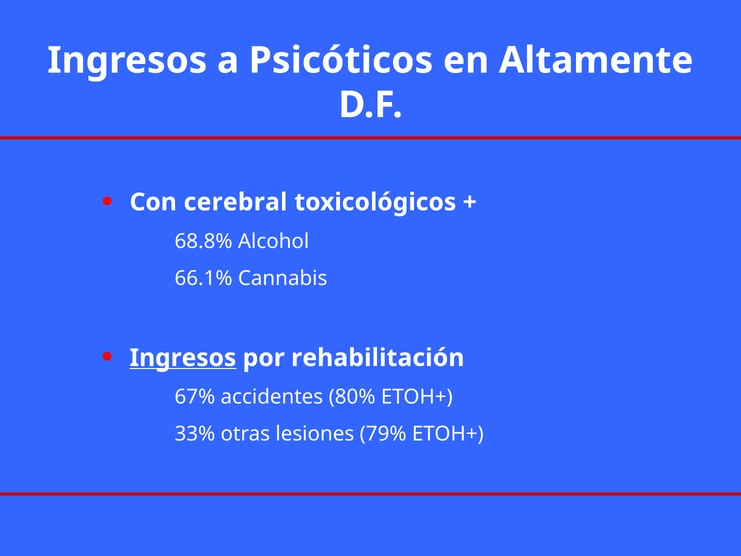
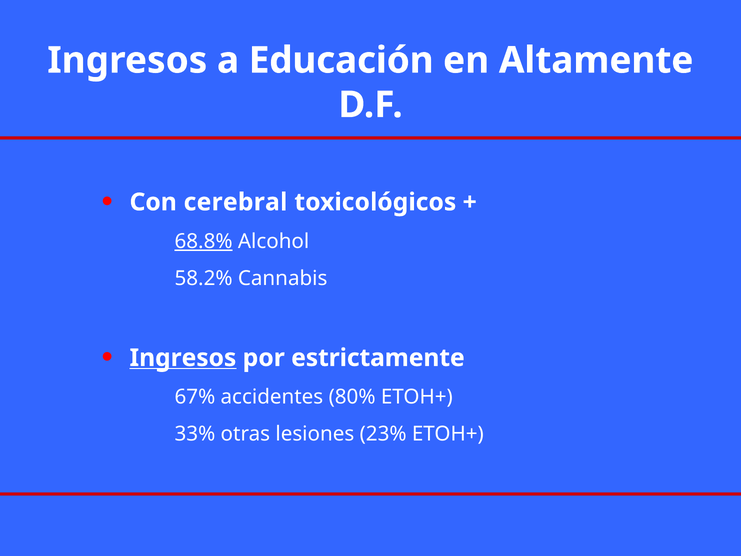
Psicóticos: Psicóticos -> Educación
68.8% underline: none -> present
66.1%: 66.1% -> 58.2%
rehabilitación: rehabilitación -> estrictamente
79%: 79% -> 23%
